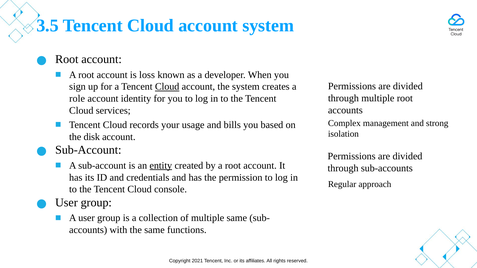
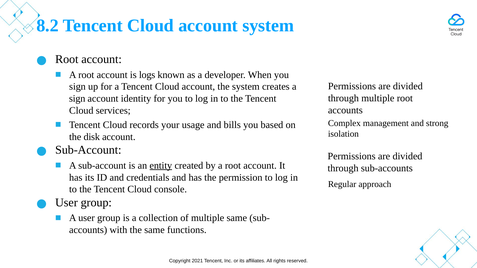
3.5: 3.5 -> 8.2
loss: loss -> logs
Cloud at (167, 87) underline: present -> none
role at (77, 99): role -> sign
